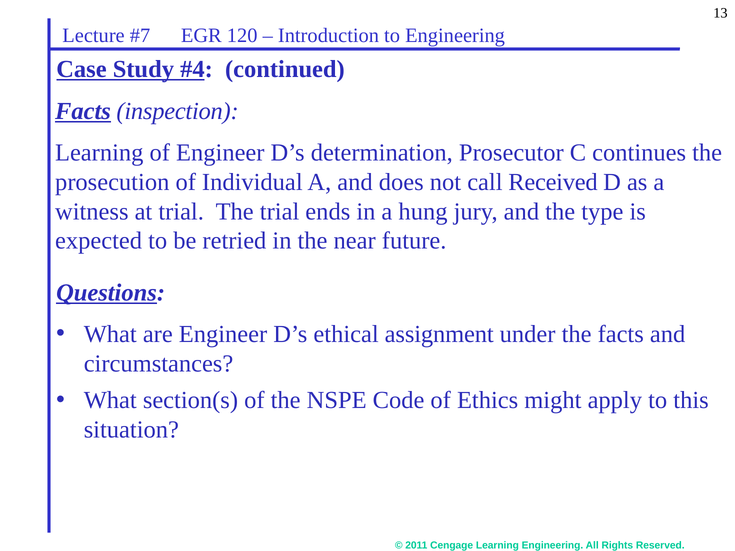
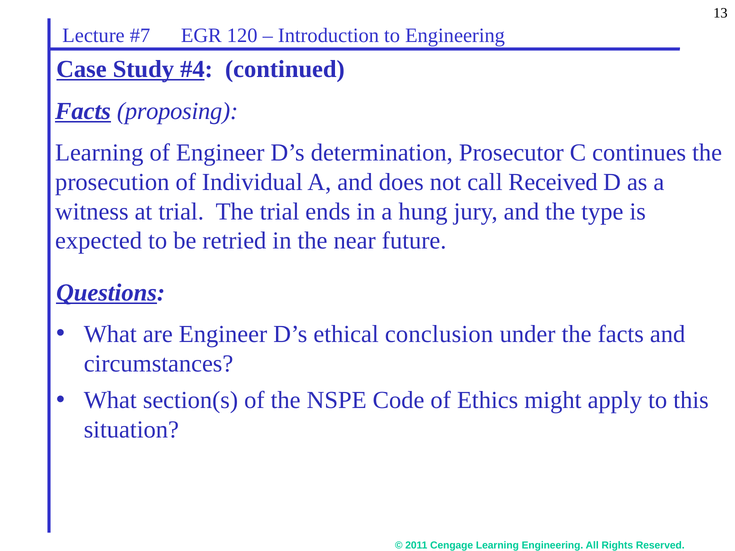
inspection: inspection -> proposing
assignment: assignment -> conclusion
